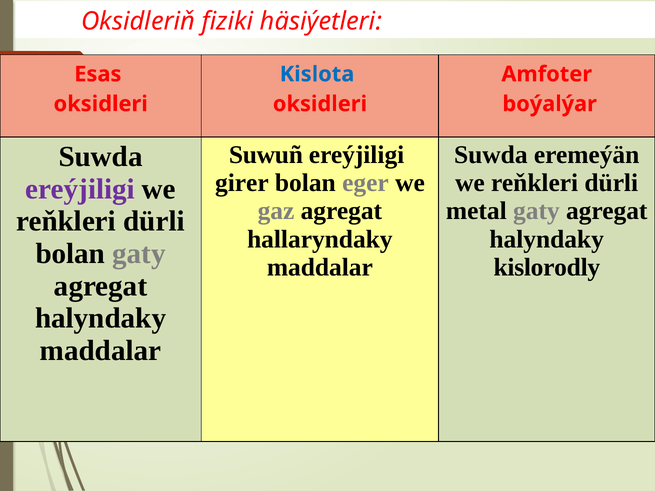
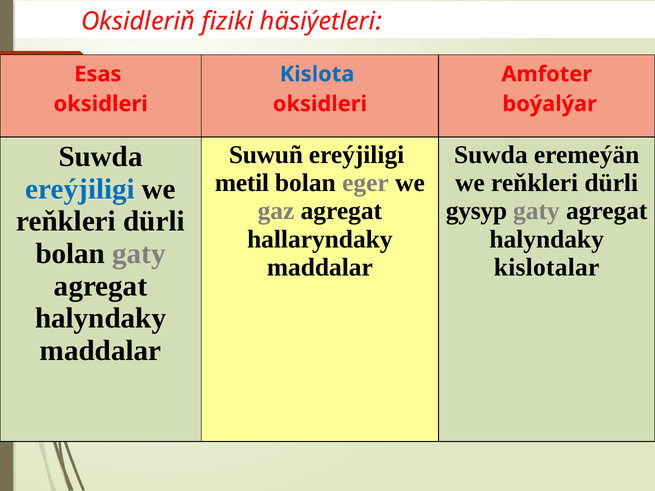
girer: girer -> metil
ereýjiligi at (80, 189) colour: purple -> blue
metal: metal -> gysyp
kislorodly: kislorodly -> kislotalar
